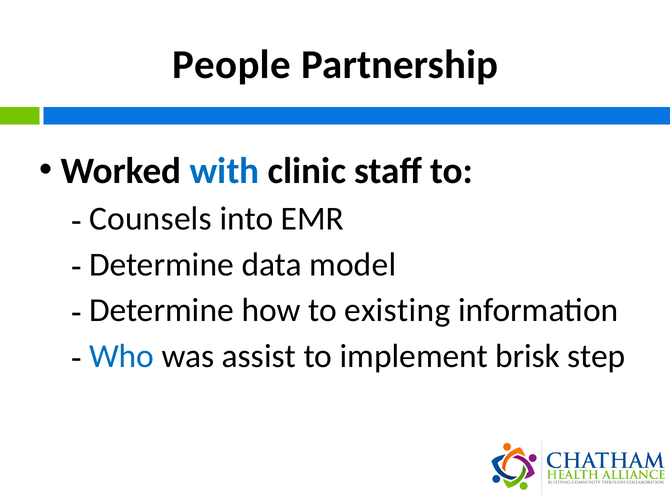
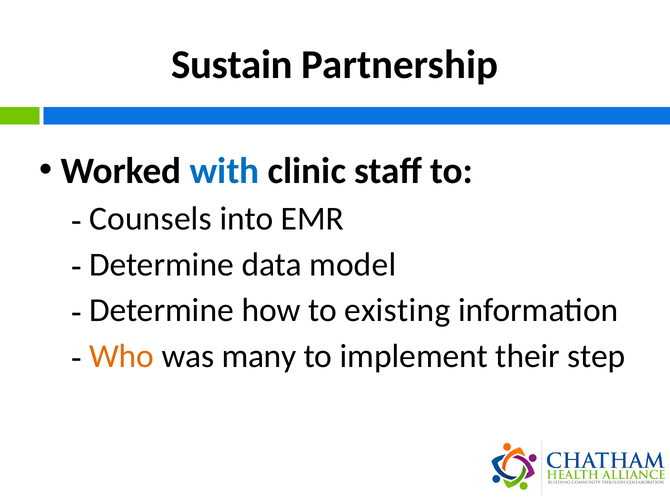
People: People -> Sustain
Who colour: blue -> orange
assist: assist -> many
brisk: brisk -> their
